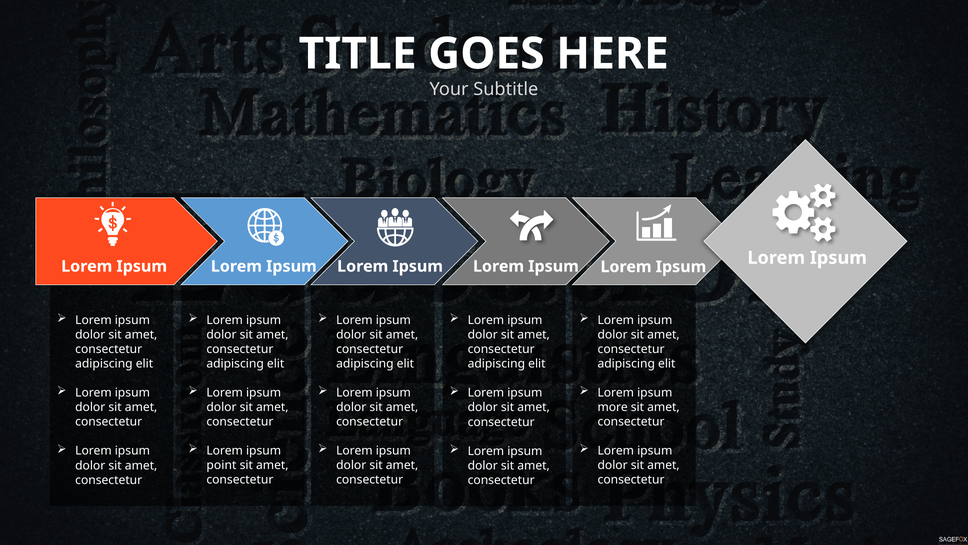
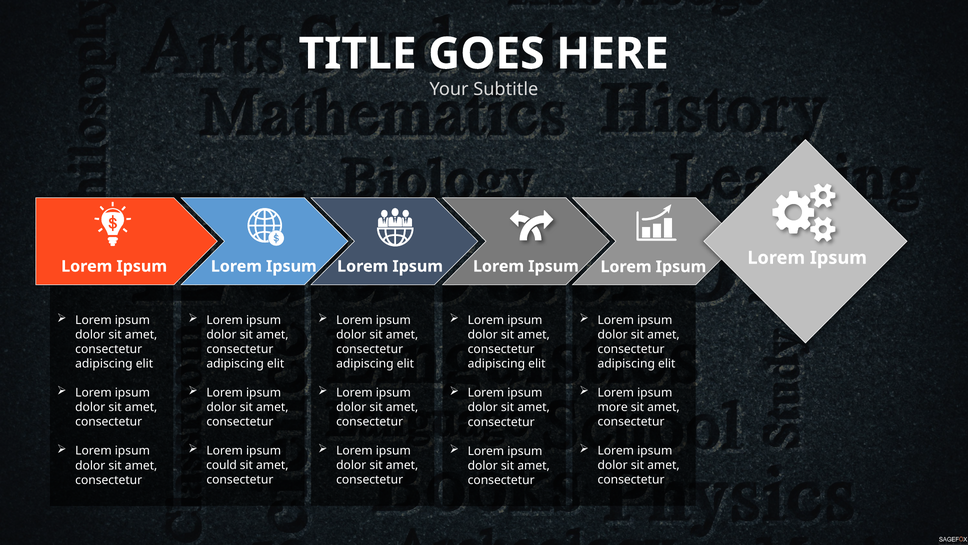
point: point -> could
